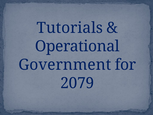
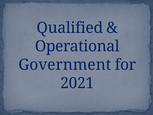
Tutorials: Tutorials -> Qualified
2079: 2079 -> 2021
